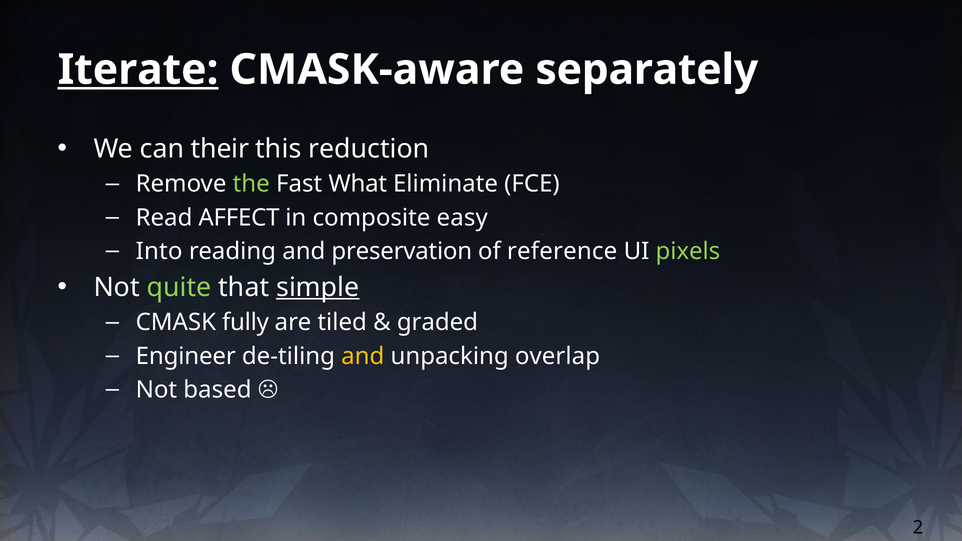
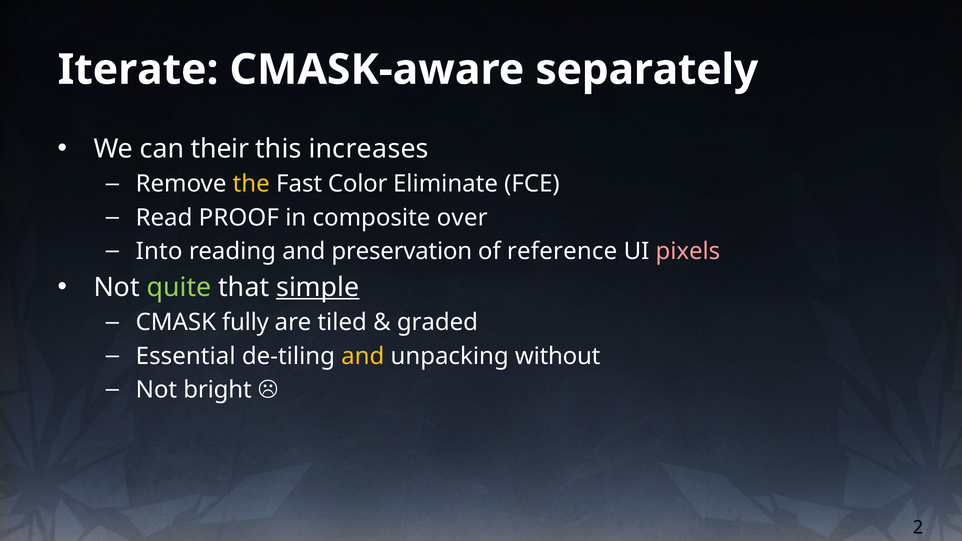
Iterate underline: present -> none
reduction: reduction -> increases
the colour: light green -> yellow
What: What -> Color
AFFECT: AFFECT -> PROOF
easy: easy -> over
pixels colour: light green -> pink
Engineer: Engineer -> Essential
overlap: overlap -> without
based: based -> bright
